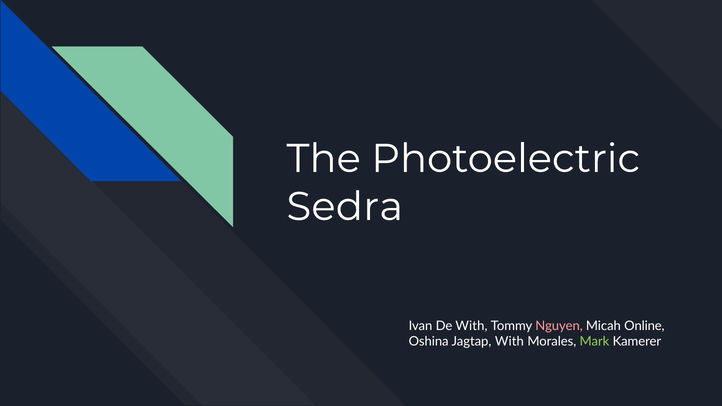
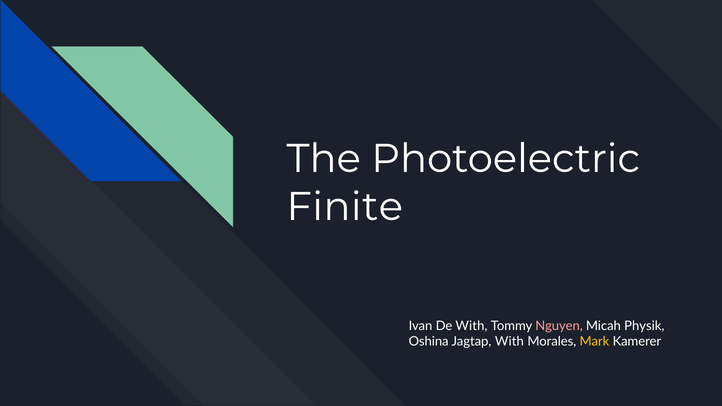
Sedra: Sedra -> Finite
Online: Online -> Physik
Mark colour: light green -> yellow
